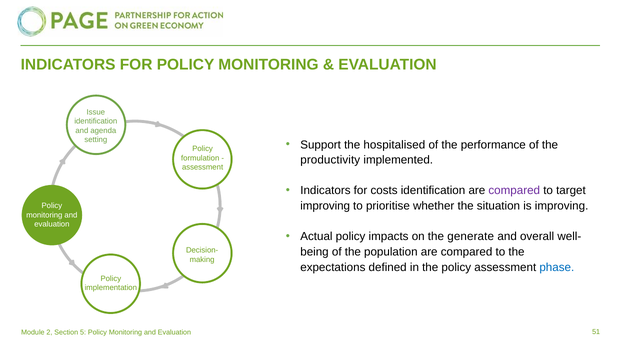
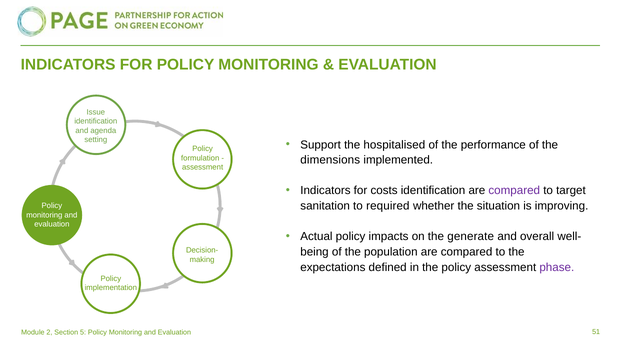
productivity: productivity -> dimensions
improving at (325, 206): improving -> sanitation
prioritise: prioritise -> required
phase colour: blue -> purple
